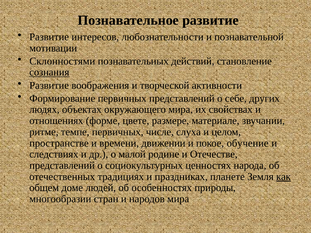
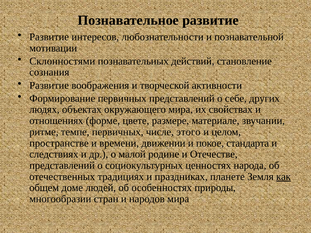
сознания underline: present -> none
слуха: слуха -> этого
обучение: обучение -> стандарта
